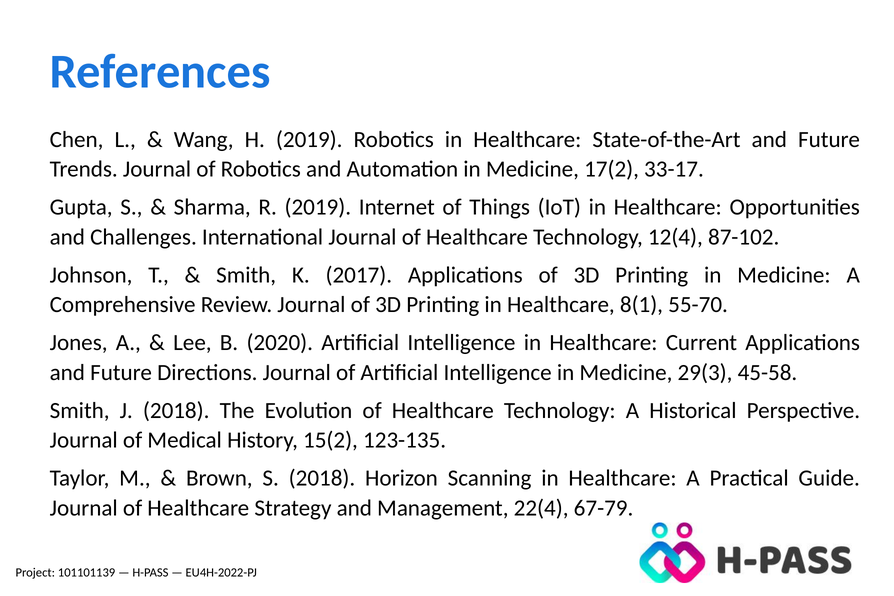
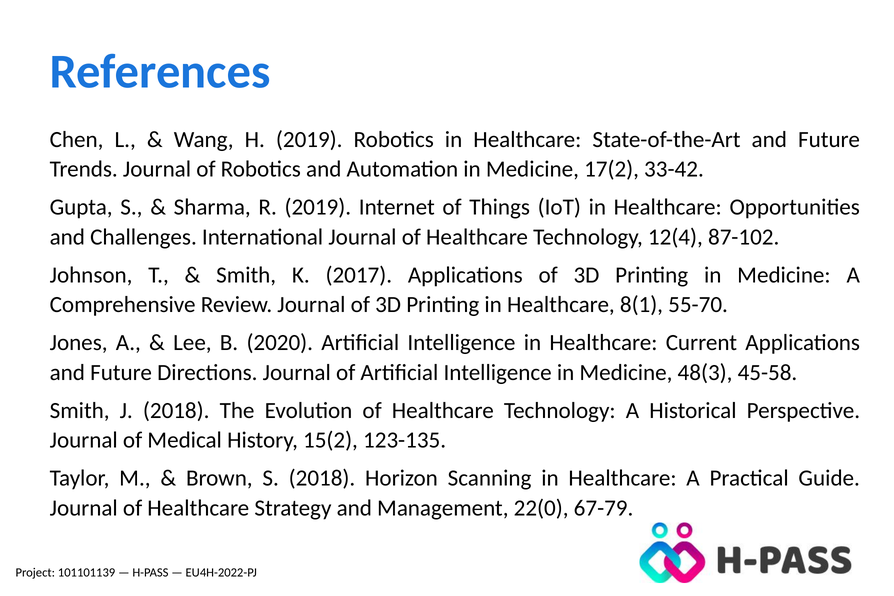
33-17: 33-17 -> 33-42
29(3: 29(3 -> 48(3
22(4: 22(4 -> 22(0
